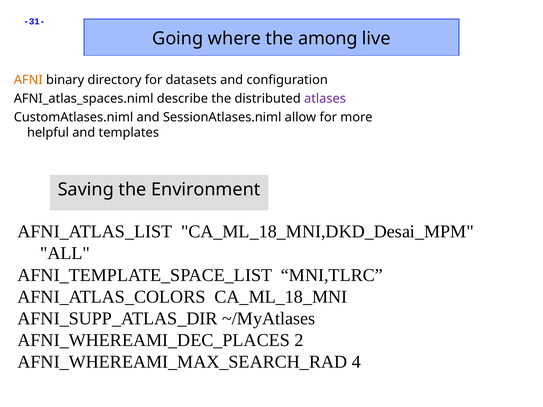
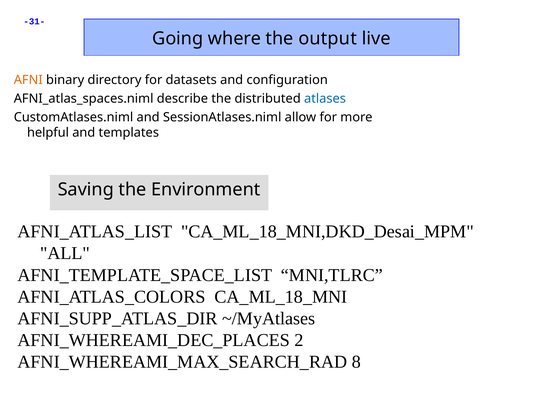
among: among -> output
atlases colour: purple -> blue
4: 4 -> 8
